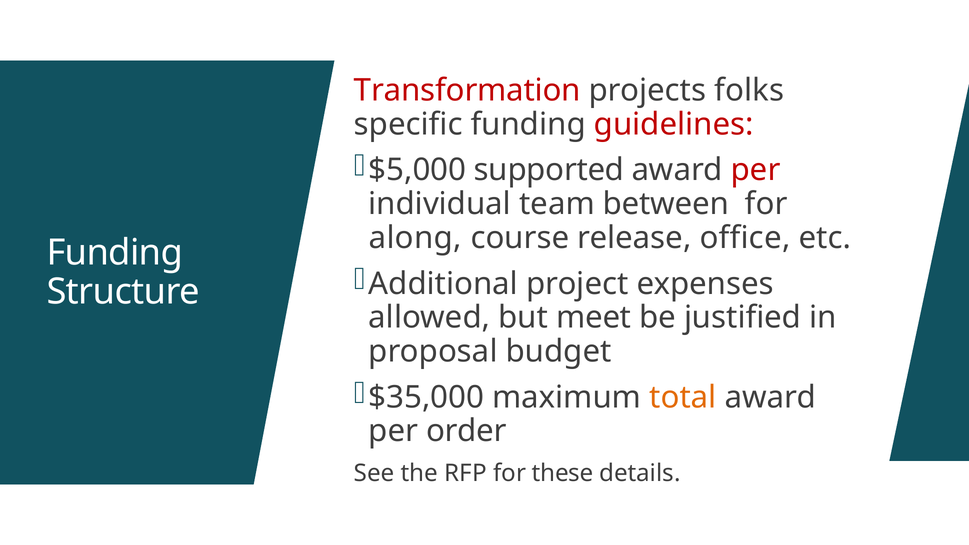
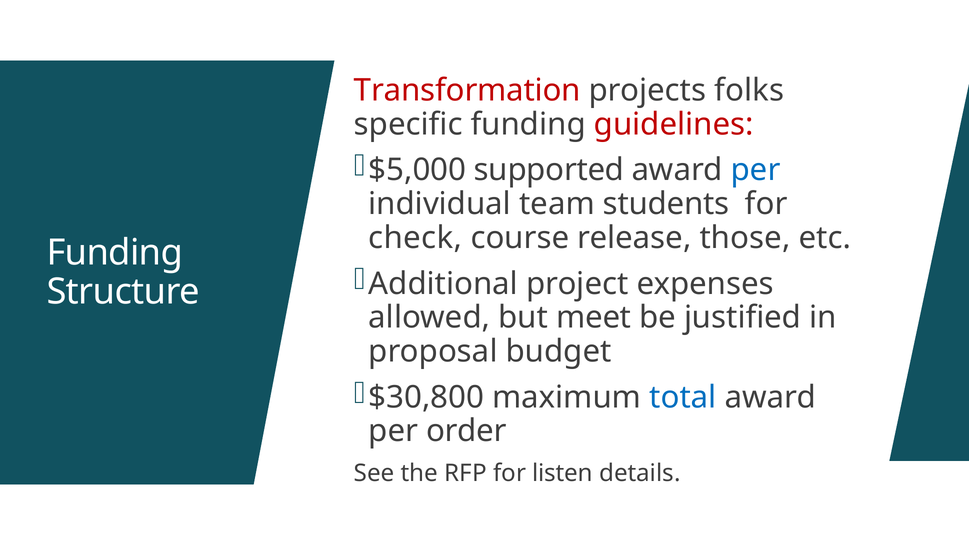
per at (756, 170) colour: red -> blue
between: between -> students
along: along -> check
office: office -> those
$35,000: $35,000 -> $30,800
total colour: orange -> blue
these: these -> listen
